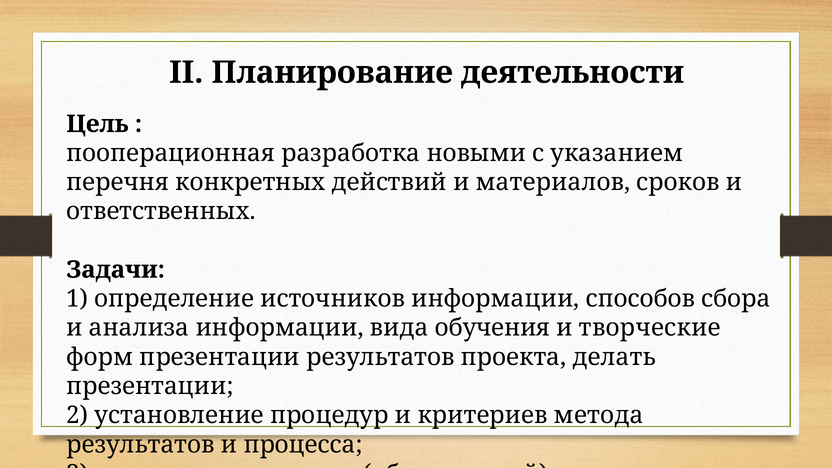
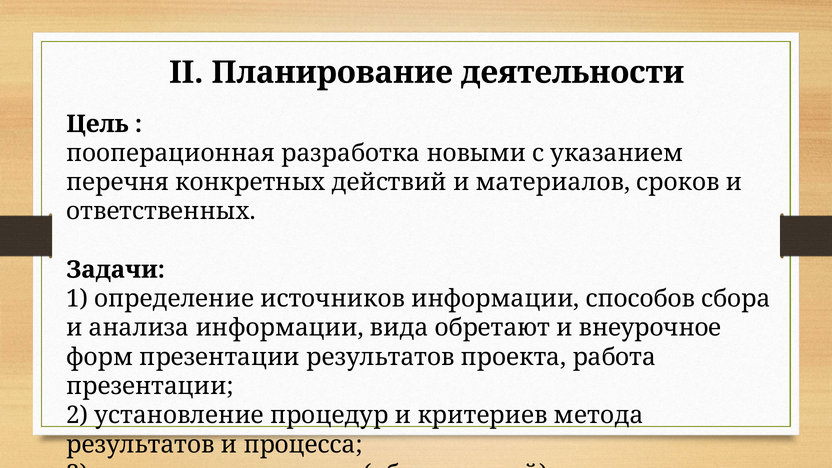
обучения: обучения -> обретают
творческие: творческие -> внеурочное
делать: делать -> работа
